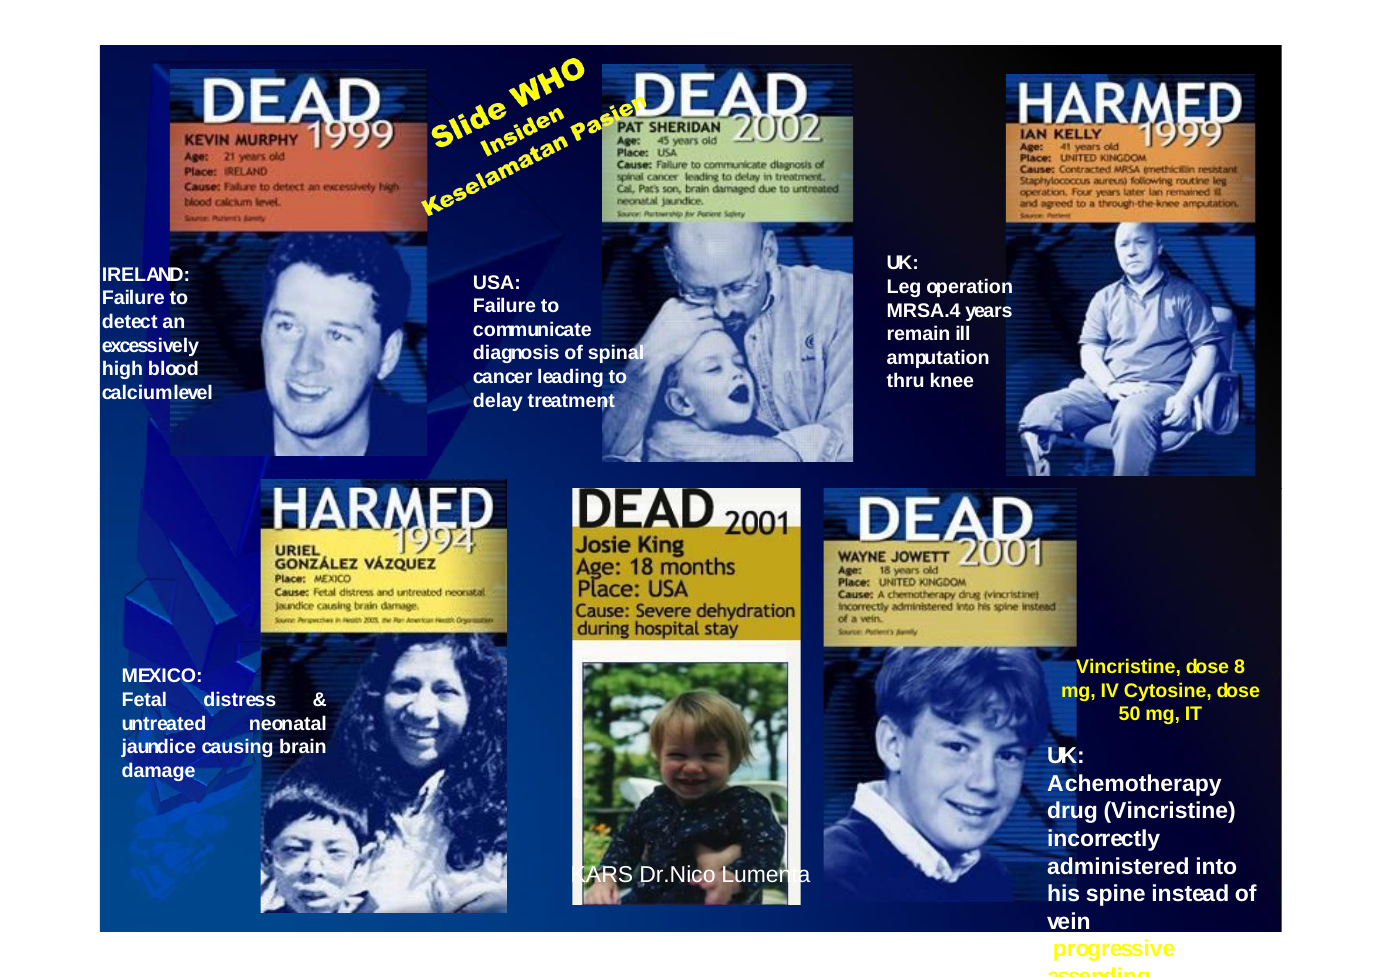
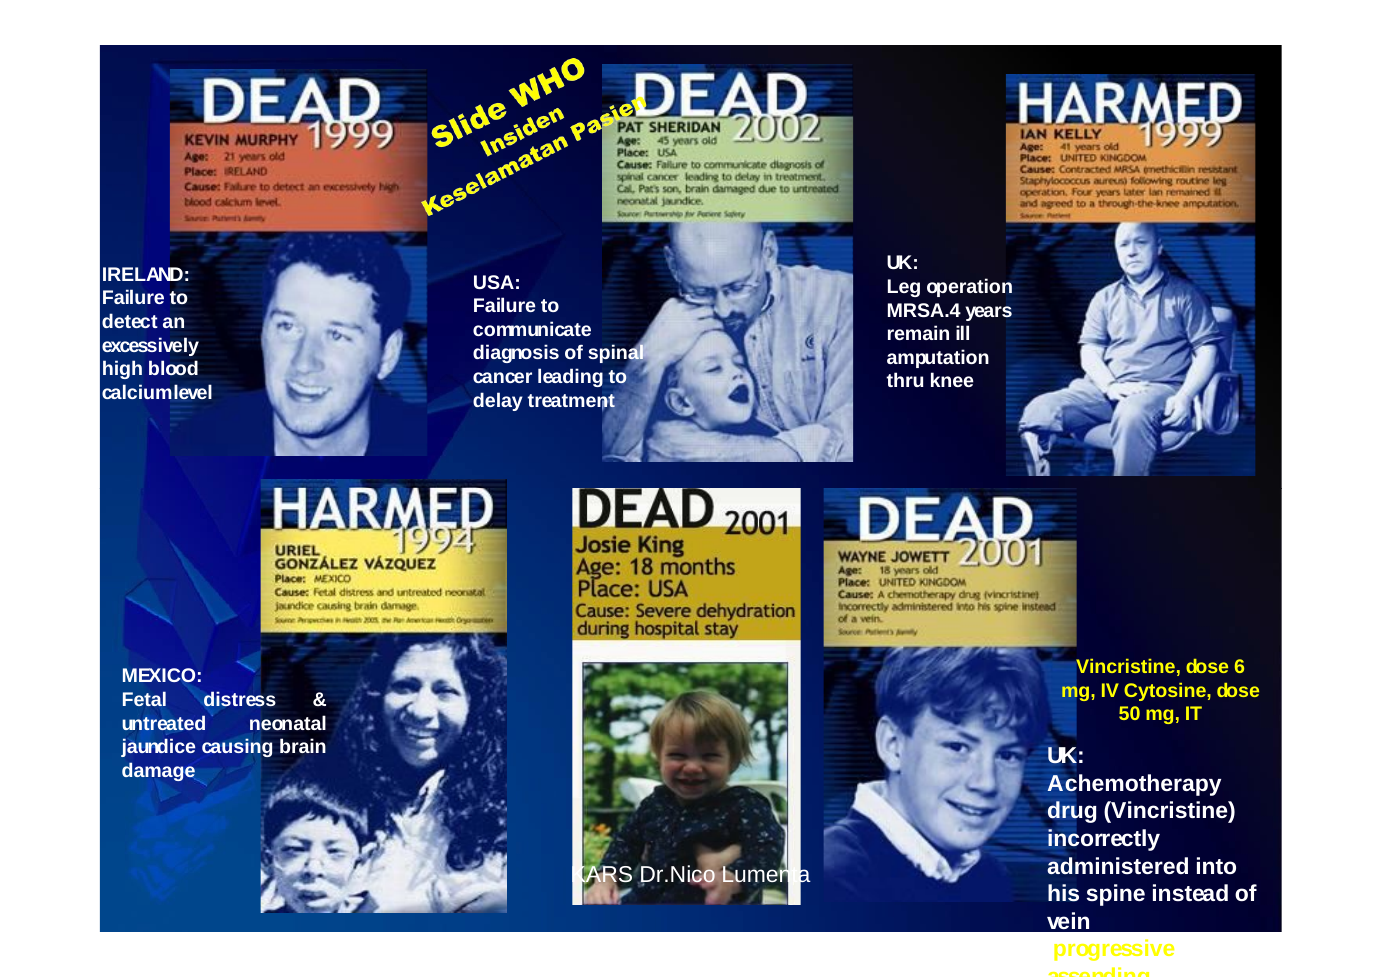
8: 8 -> 6
